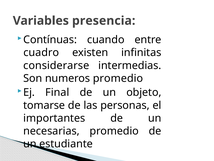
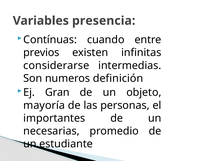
cuadro: cuadro -> previos
numeros promedio: promedio -> definición
Final: Final -> Gran
tomarse: tomarse -> mayoría
